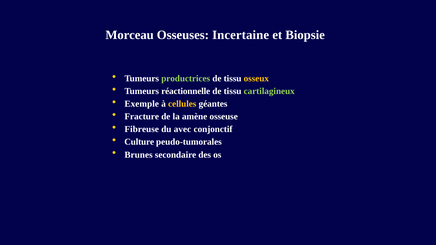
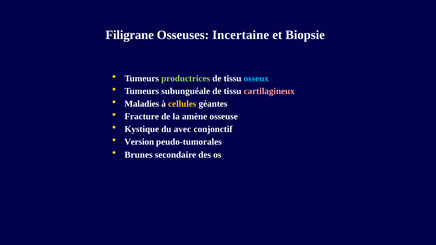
Morceau: Morceau -> Filigrane
osseux colour: yellow -> light blue
réactionnelle: réactionnelle -> subunguéale
cartilagineux colour: light green -> pink
Exemple: Exemple -> Maladies
Fibreuse: Fibreuse -> Kystique
Culture: Culture -> Version
